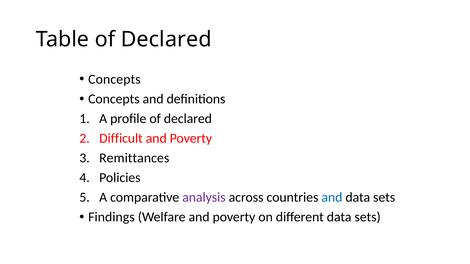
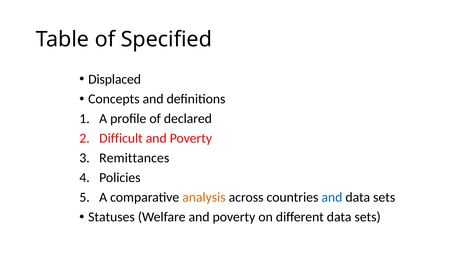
Table of Declared: Declared -> Specified
Concepts at (114, 79): Concepts -> Displaced
analysis colour: purple -> orange
Findings: Findings -> Statuses
